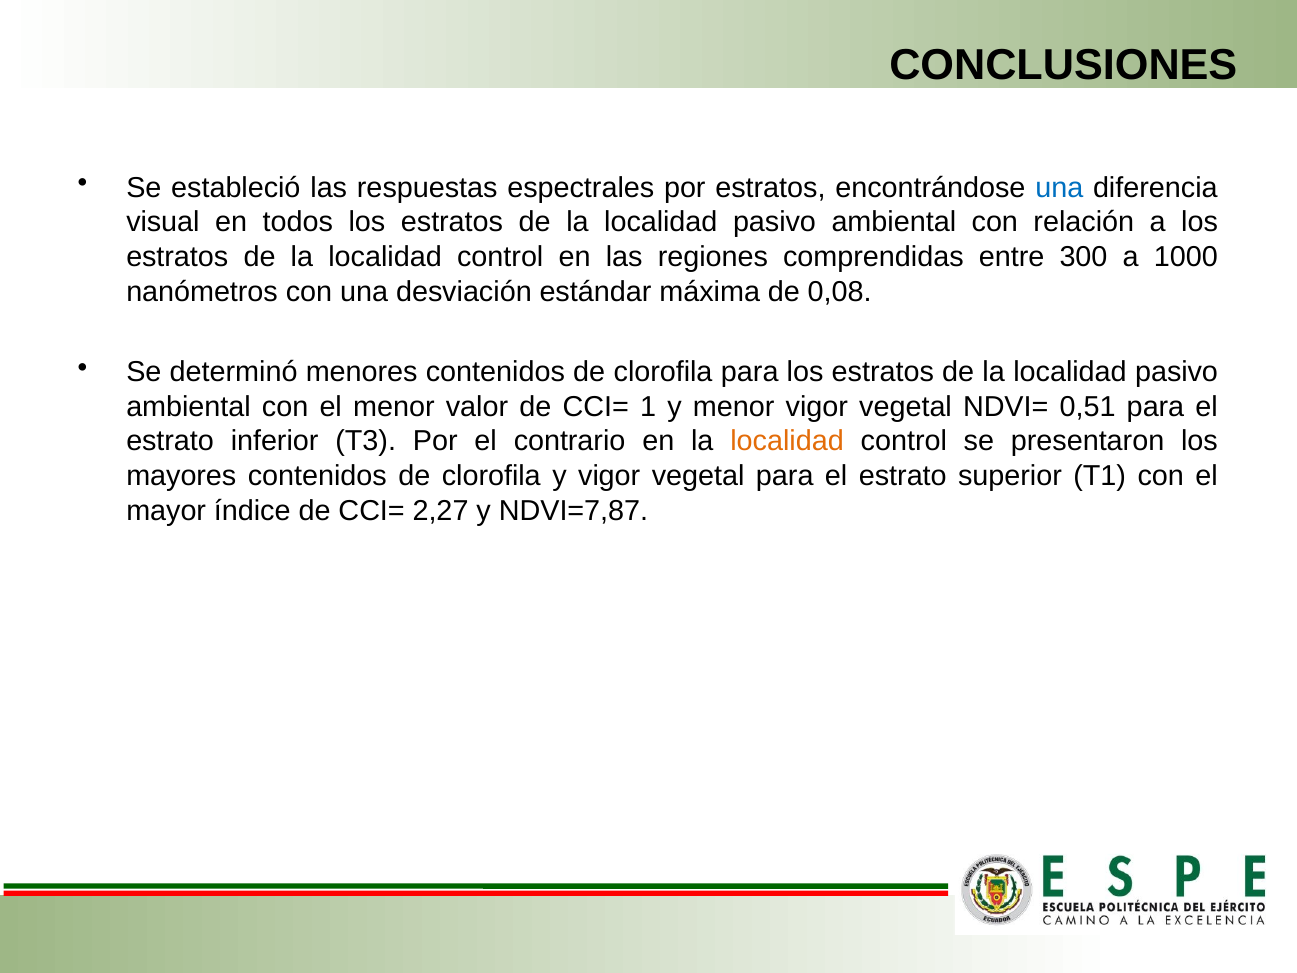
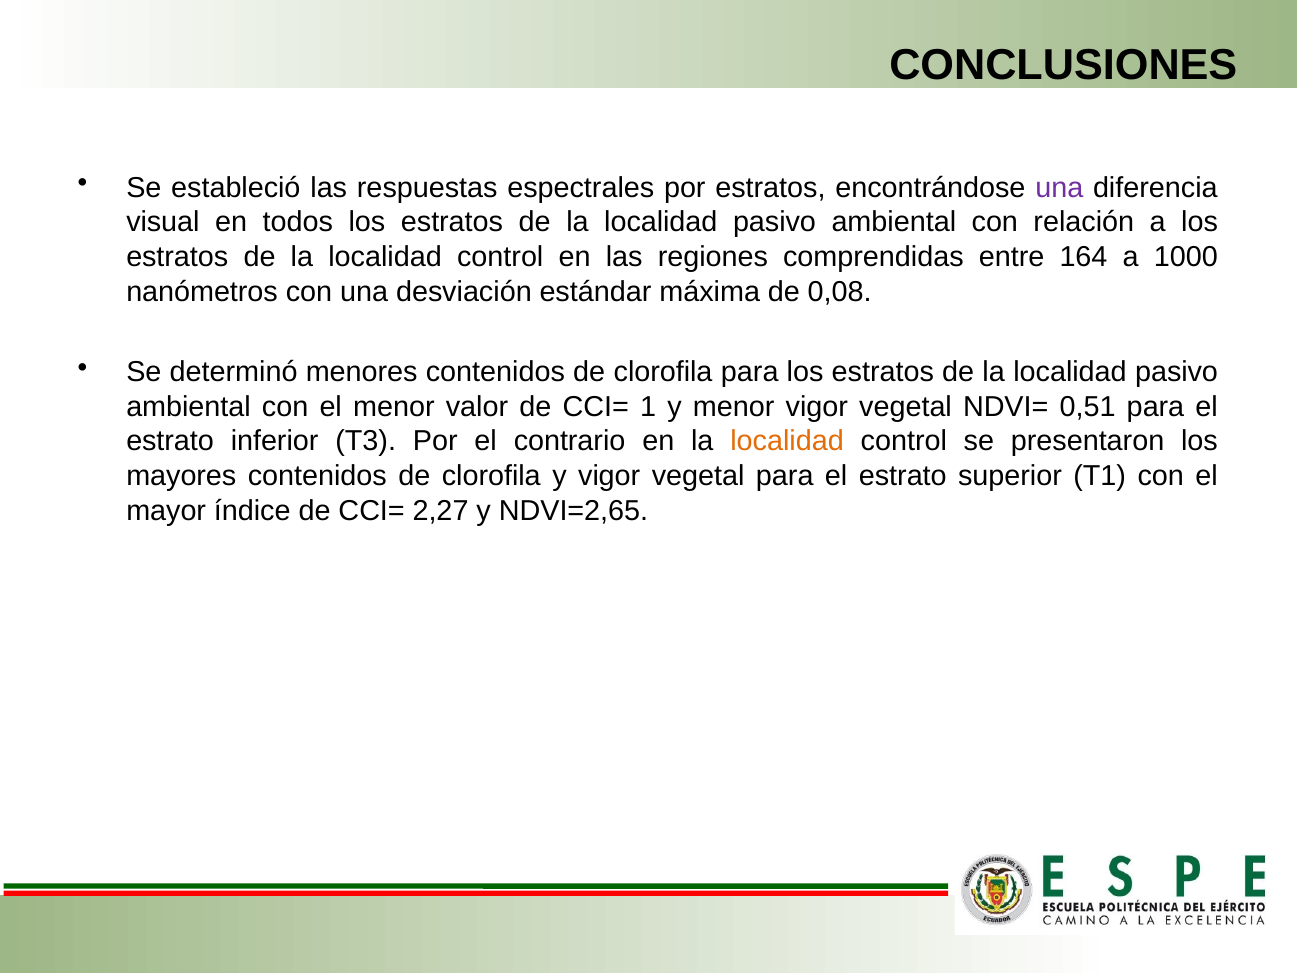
una at (1059, 188) colour: blue -> purple
300: 300 -> 164
NDVI=7,87: NDVI=7,87 -> NDVI=2,65
